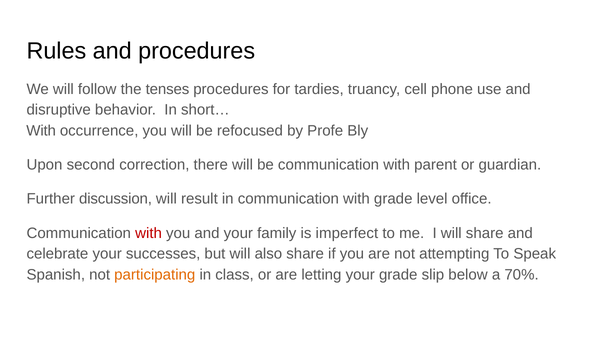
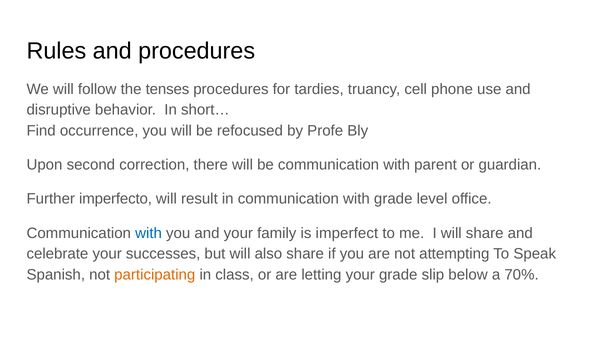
With at (41, 131): With -> Find
discussion: discussion -> imperfecto
with at (149, 233) colour: red -> blue
